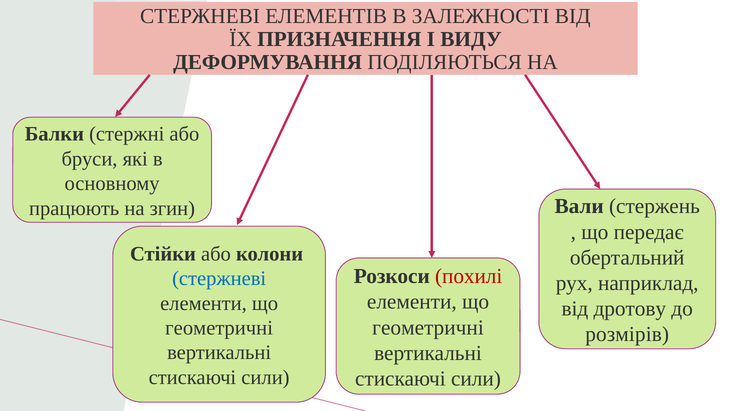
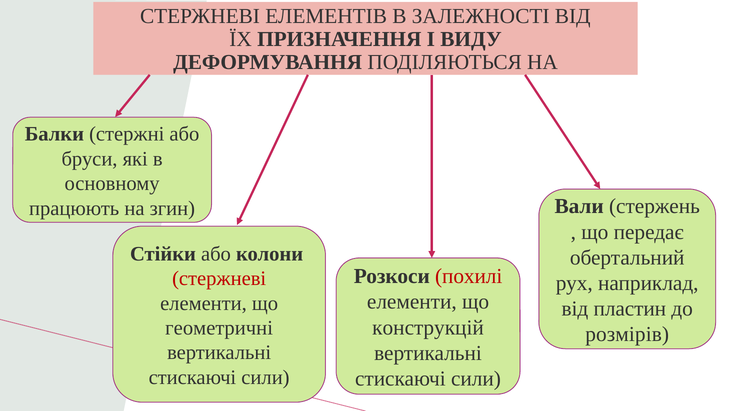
стержневі at (219, 279) colour: blue -> red
дротову: дротову -> пластин
геометричні at (428, 328): геометричні -> конструкцій
